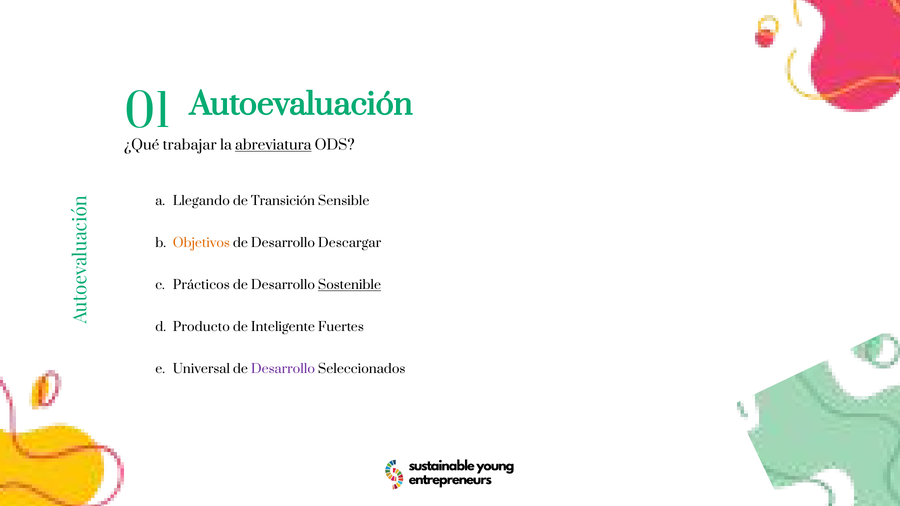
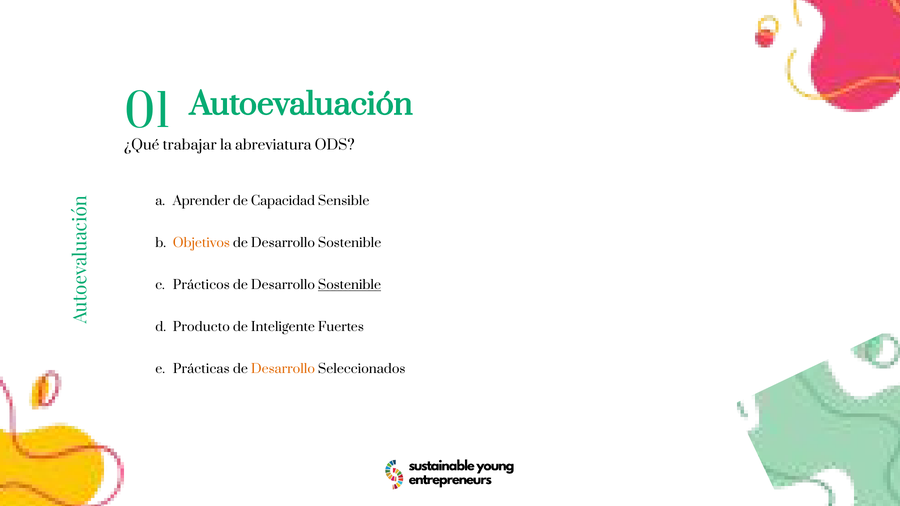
abreviatura underline: present -> none
Llegando: Llegando -> Aprender
Transición: Transición -> Capacidad
Descargar at (350, 243): Descargar -> Sostenible
Universal: Universal -> Prácticas
Desarrollo at (283, 369) colour: purple -> orange
